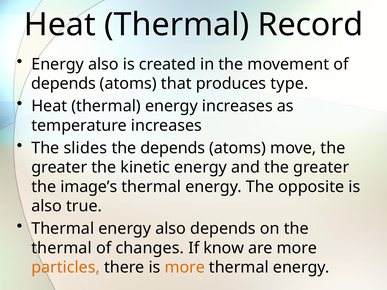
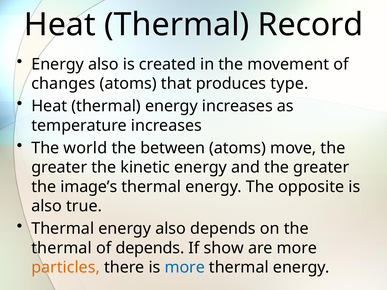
depends at (63, 84): depends -> changes
slides: slides -> world
the depends: depends -> between
of changes: changes -> depends
know: know -> show
more at (185, 268) colour: orange -> blue
